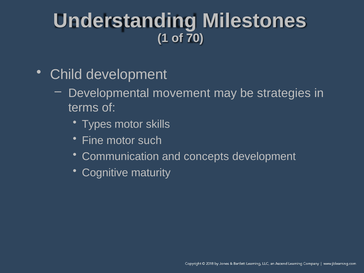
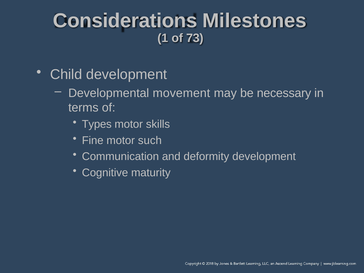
Understanding: Understanding -> Considerations
70: 70 -> 73
strategies: strategies -> necessary
concepts: concepts -> deformity
